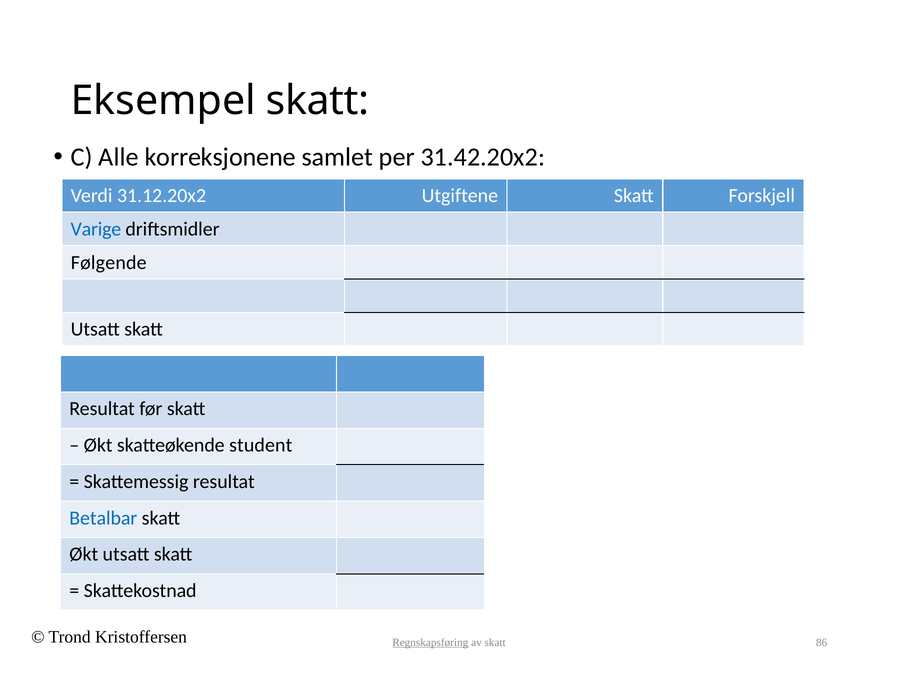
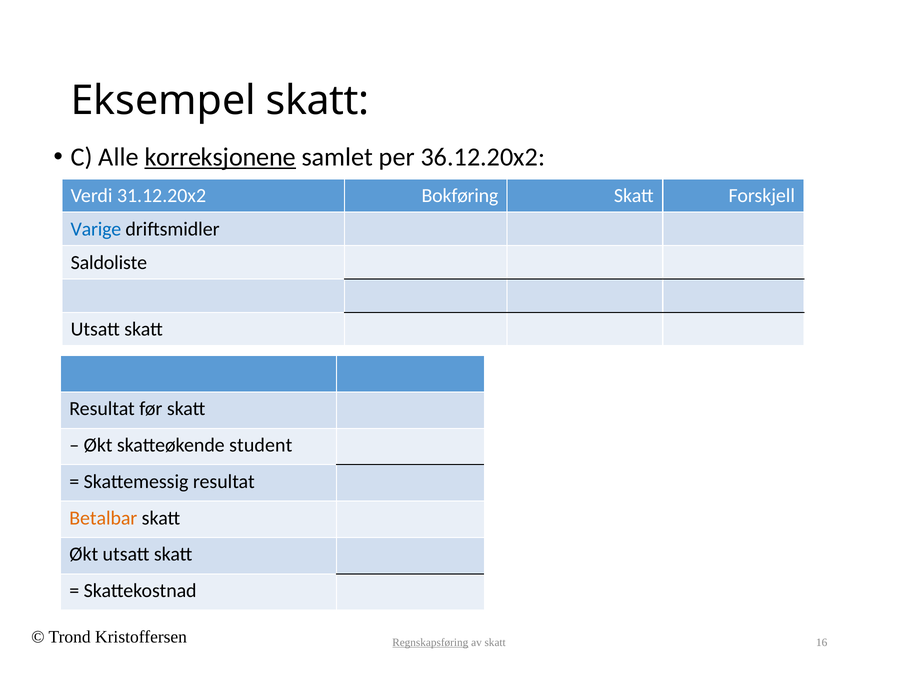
korreksjonene underline: none -> present
31.42.20x2: 31.42.20x2 -> 36.12.20x2
Utgiftene: Utgiftene -> Bokføring
Følgende: Følgende -> Saldoliste
Betalbar colour: blue -> orange
86: 86 -> 16
